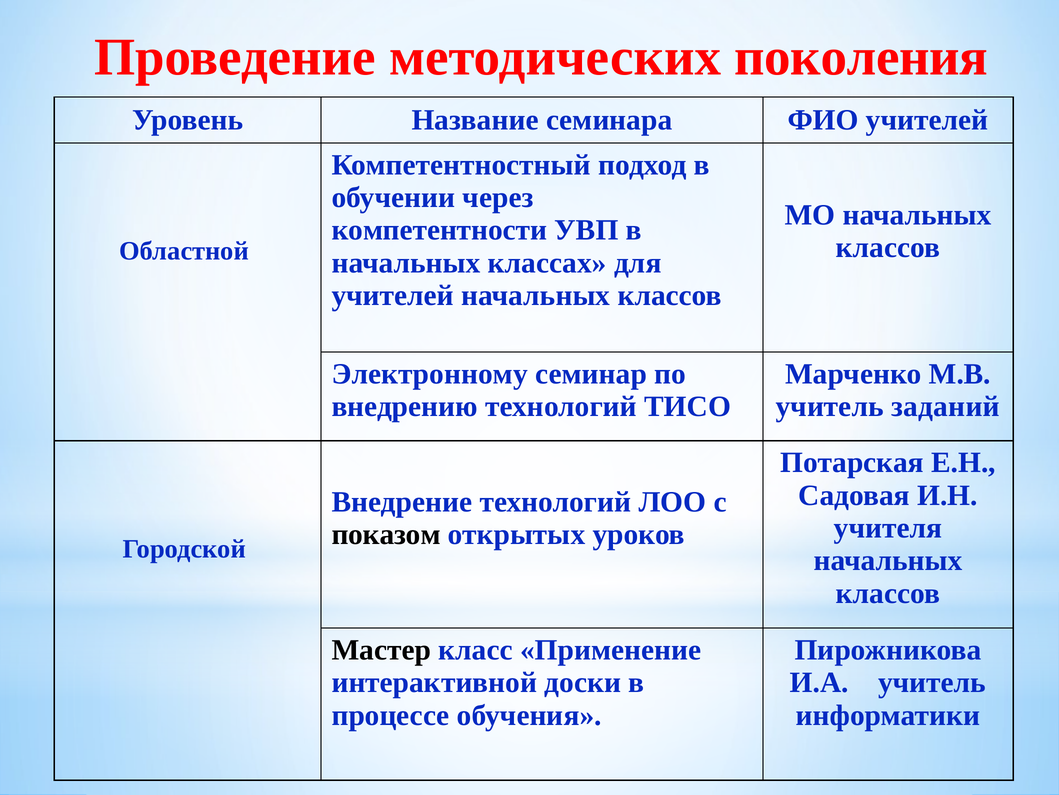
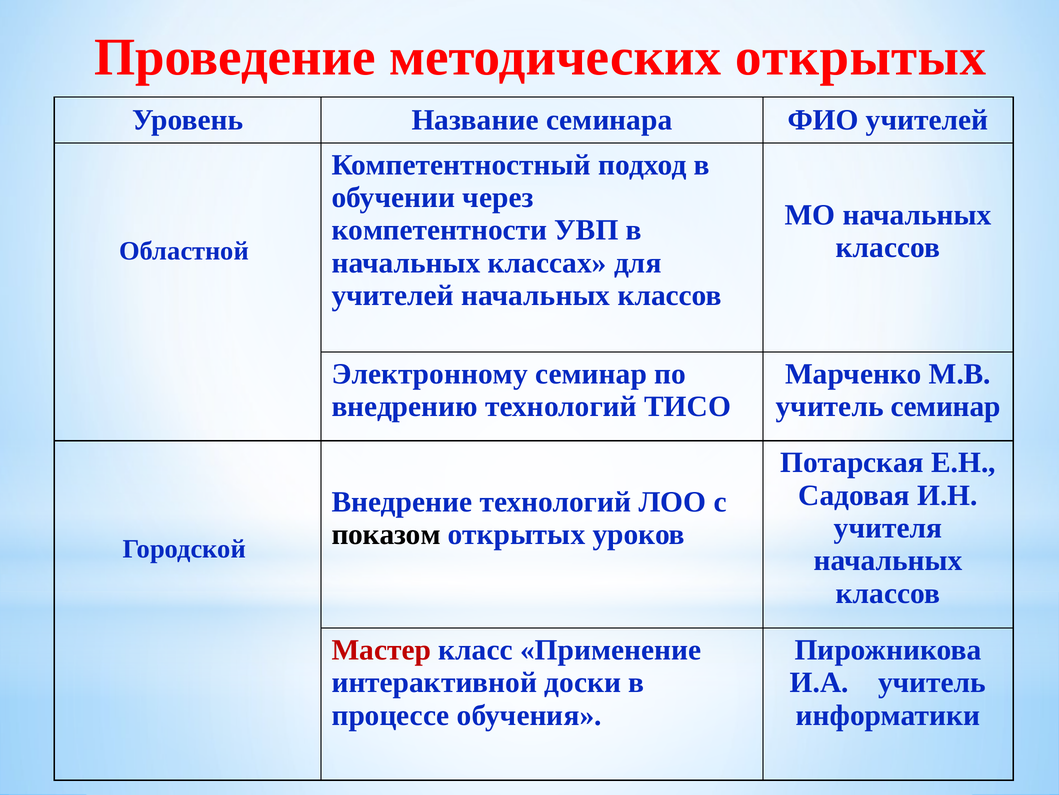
методических поколения: поколения -> открытых
учитель заданий: заданий -> семинар
Мастер colour: black -> red
